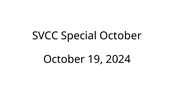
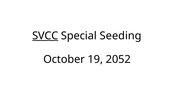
SVCC underline: none -> present
Special October: October -> Seeding
2024: 2024 -> 2052
